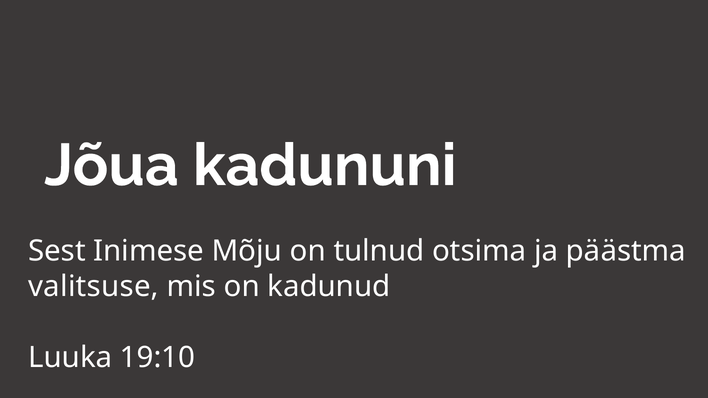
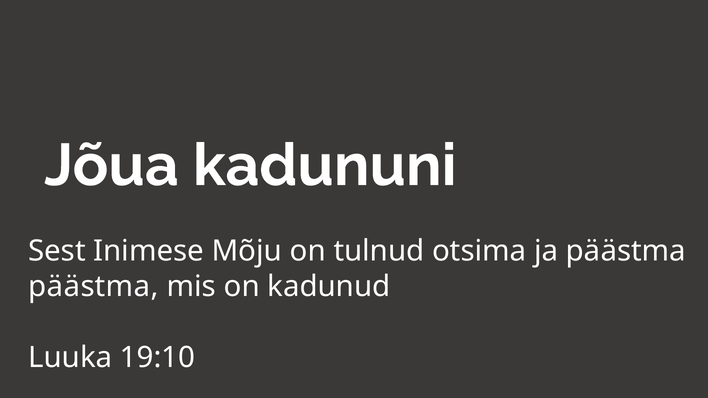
valitsuse at (93, 287): valitsuse -> päästma
